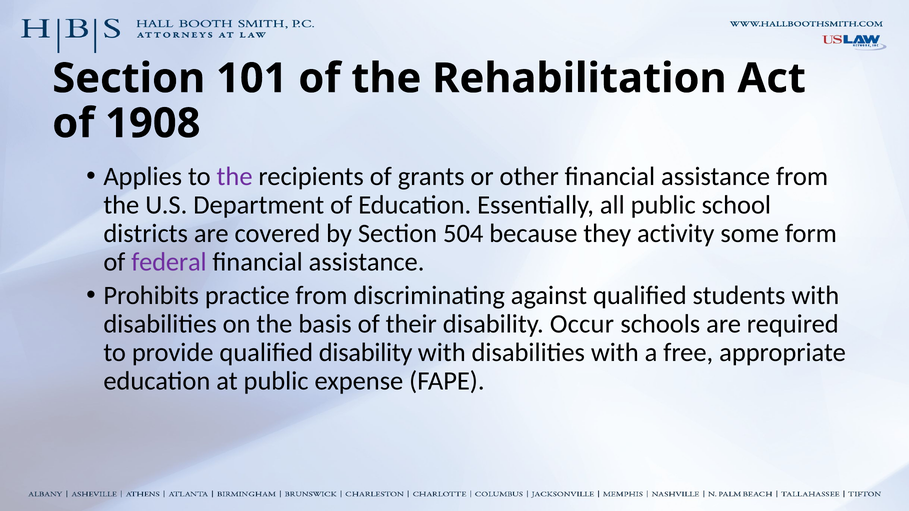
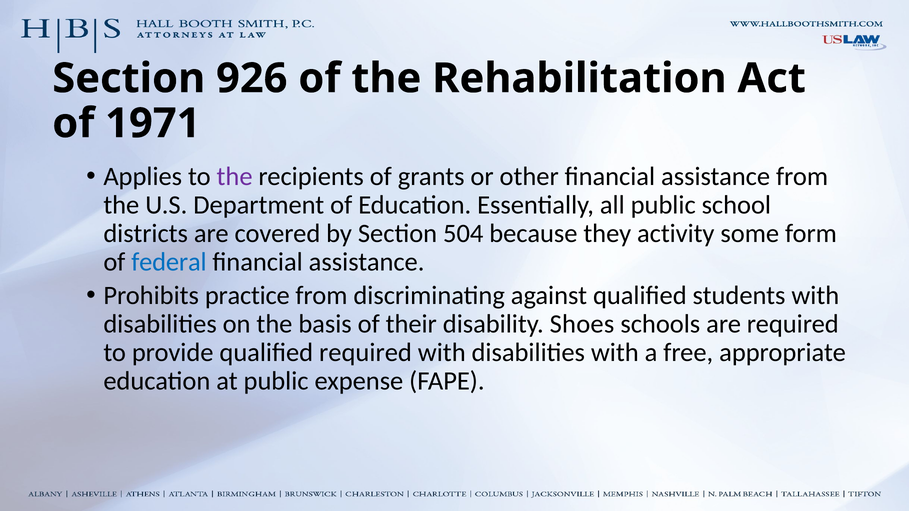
101: 101 -> 926
1908: 1908 -> 1971
federal colour: purple -> blue
Occur: Occur -> Shoes
qualified disability: disability -> required
